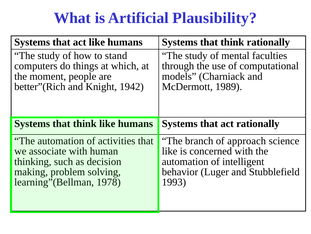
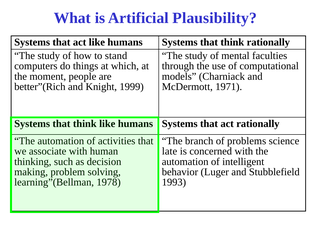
1942: 1942 -> 1999
1989: 1989 -> 1971
approach: approach -> problems
like at (170, 151): like -> late
